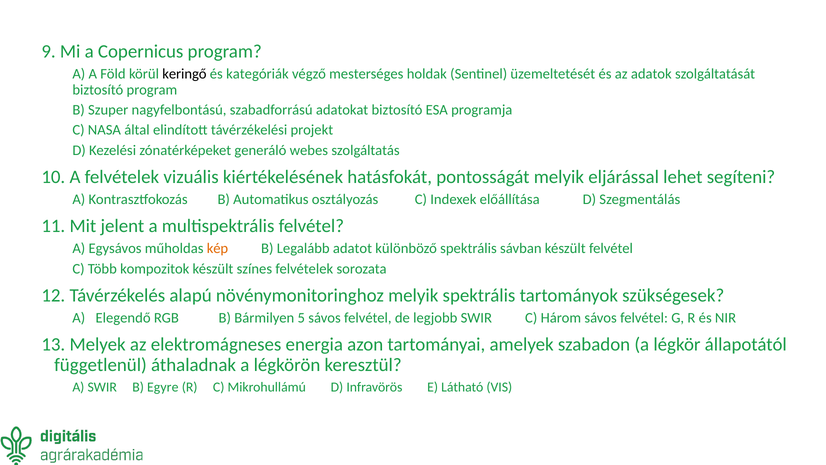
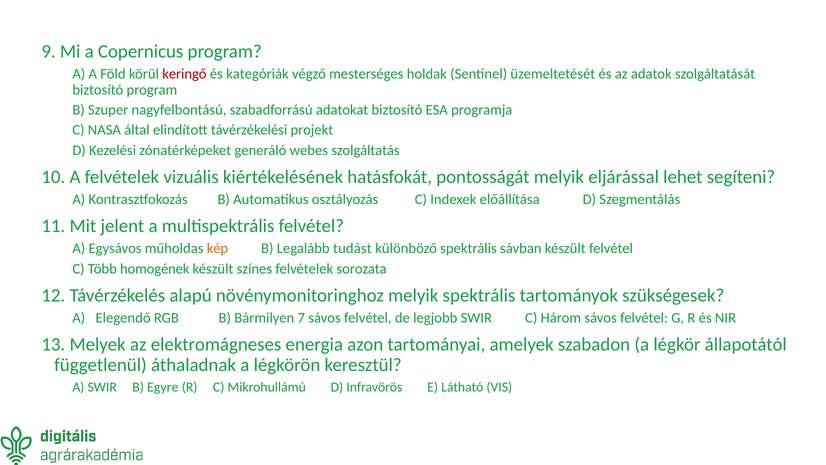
keringő colour: black -> red
adatot: adatot -> tudást
kompozitok: kompozitok -> homogének
5: 5 -> 7
